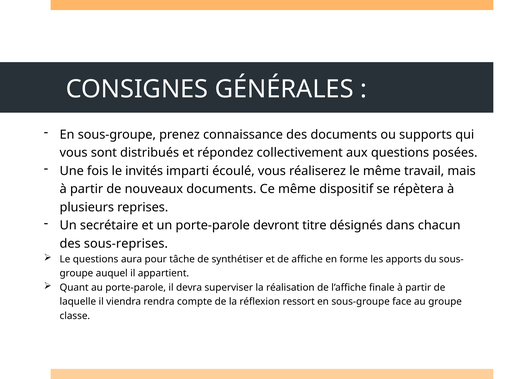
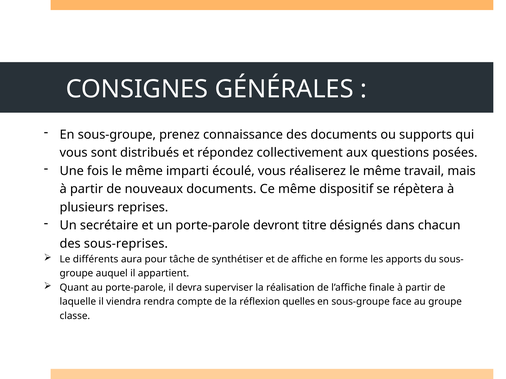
fois le invités: invités -> même
Le questions: questions -> différents
ressort: ressort -> quelles
